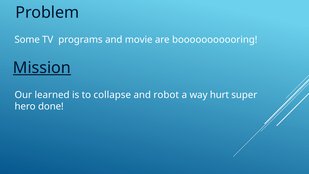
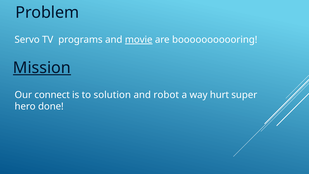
Some: Some -> Servo
movie underline: none -> present
learned: learned -> connect
collapse: collapse -> solution
